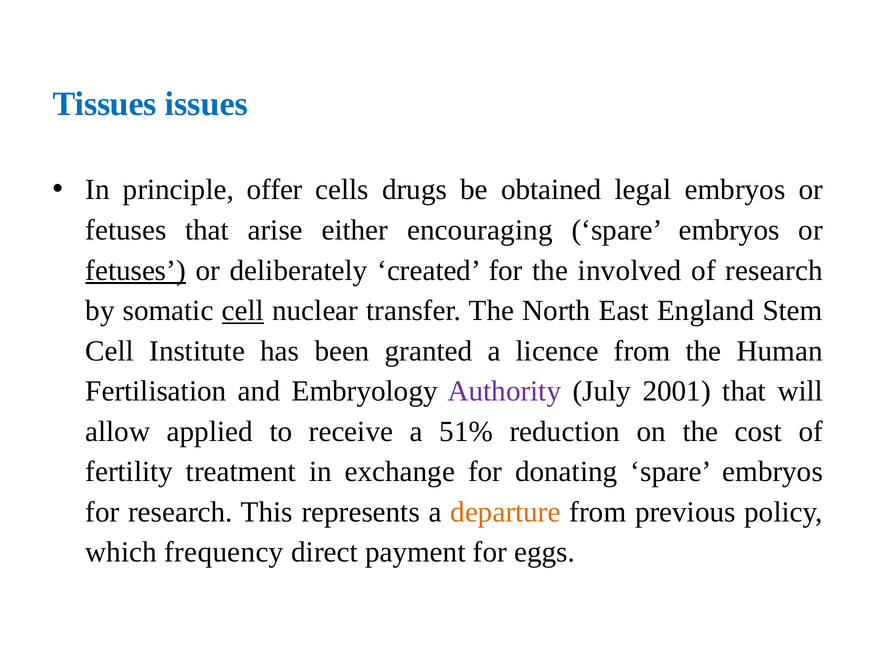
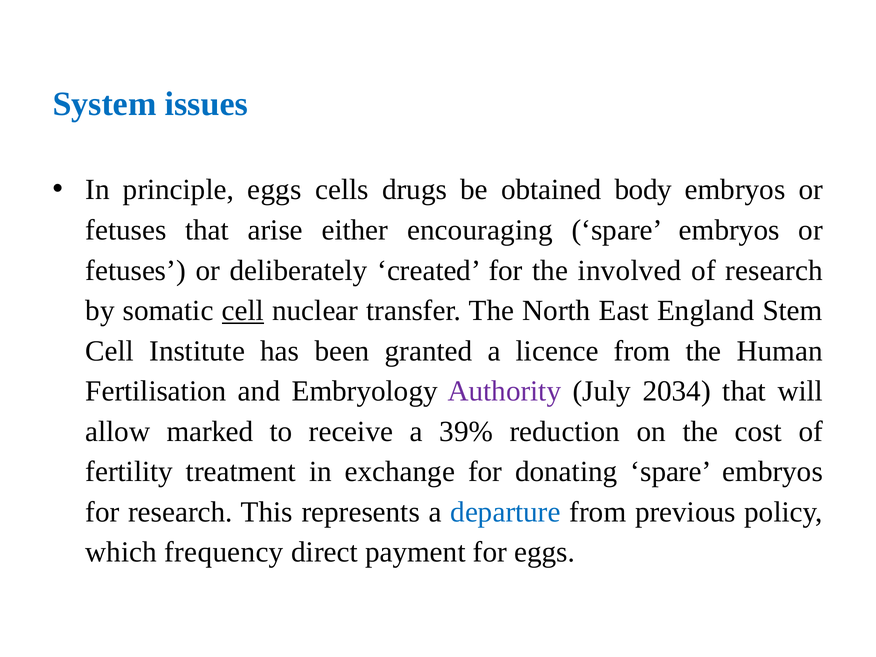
Tissues: Tissues -> System
principle offer: offer -> eggs
legal: legal -> body
fetuses at (136, 270) underline: present -> none
2001: 2001 -> 2034
applied: applied -> marked
51%: 51% -> 39%
departure colour: orange -> blue
